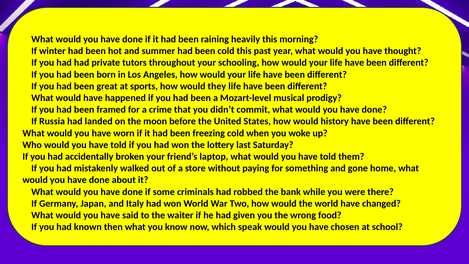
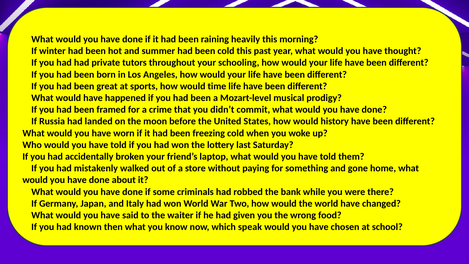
they: they -> time
